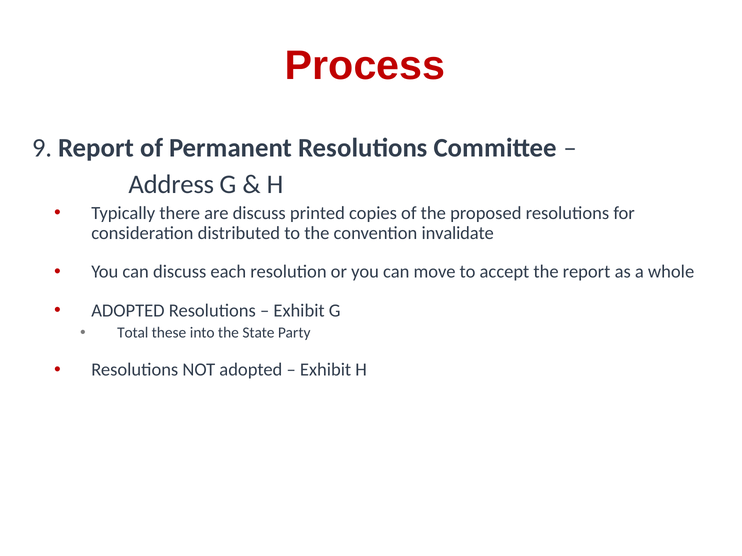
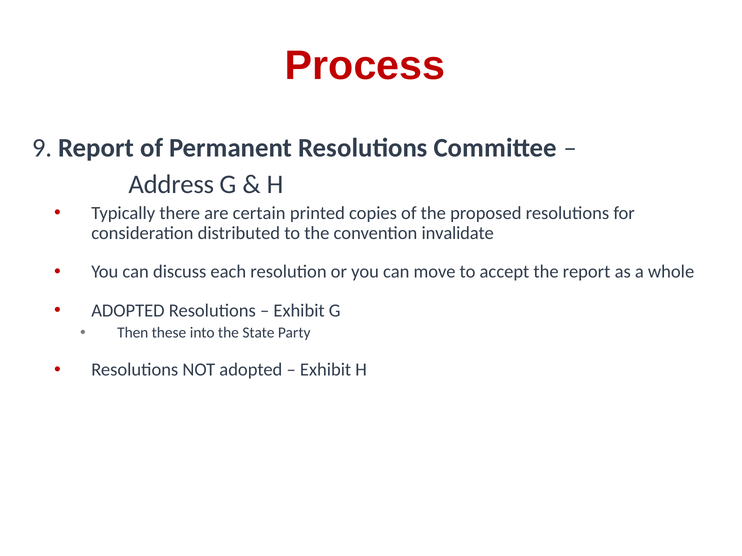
are discuss: discuss -> certain
Total: Total -> Then
